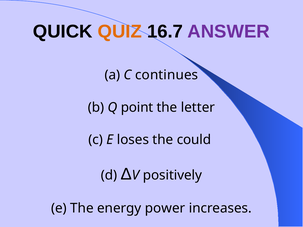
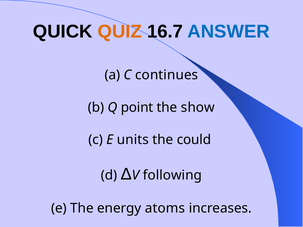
ANSWER colour: purple -> blue
letter: letter -> show
loses: loses -> units
positively: positively -> following
power: power -> atoms
